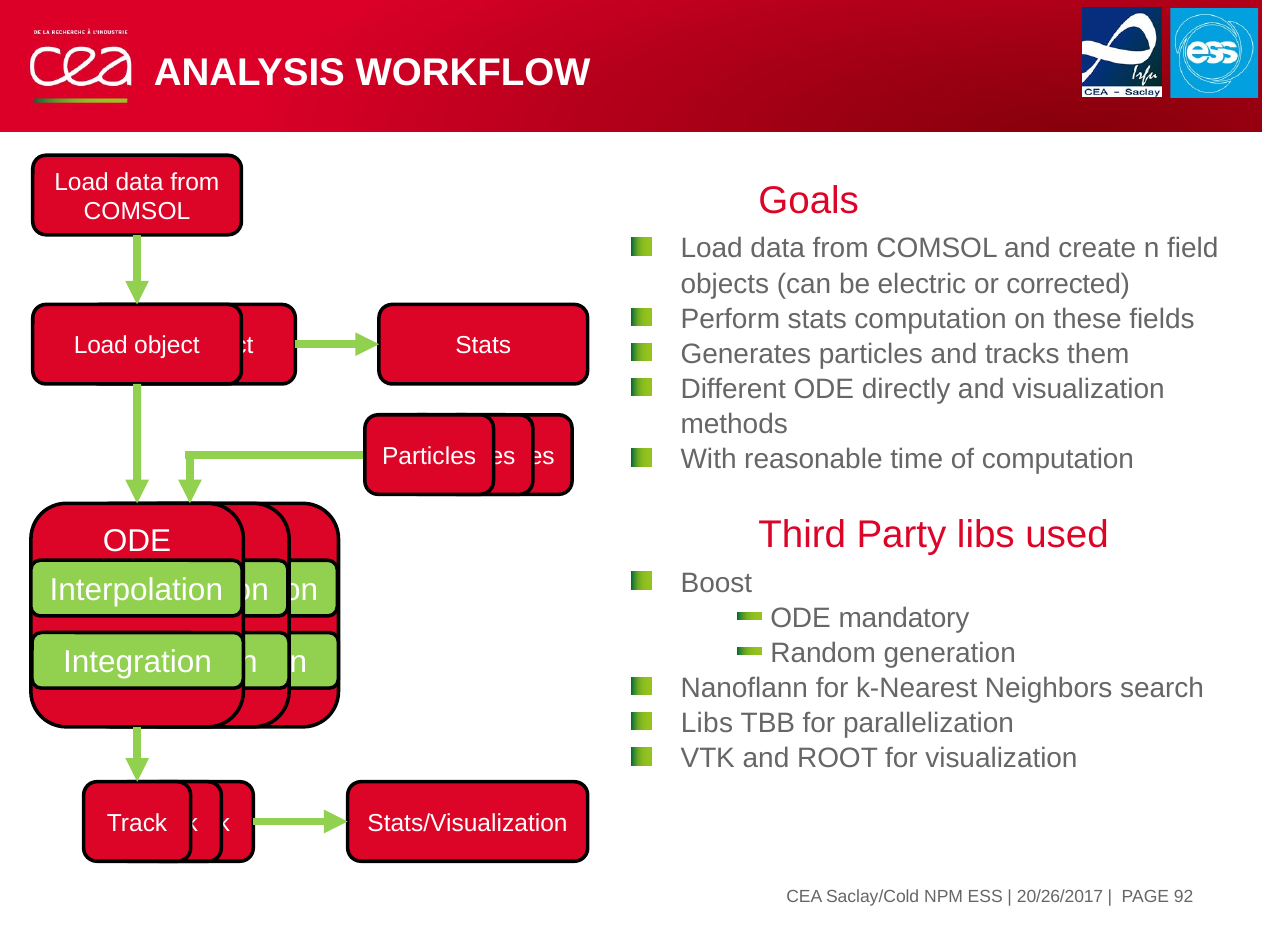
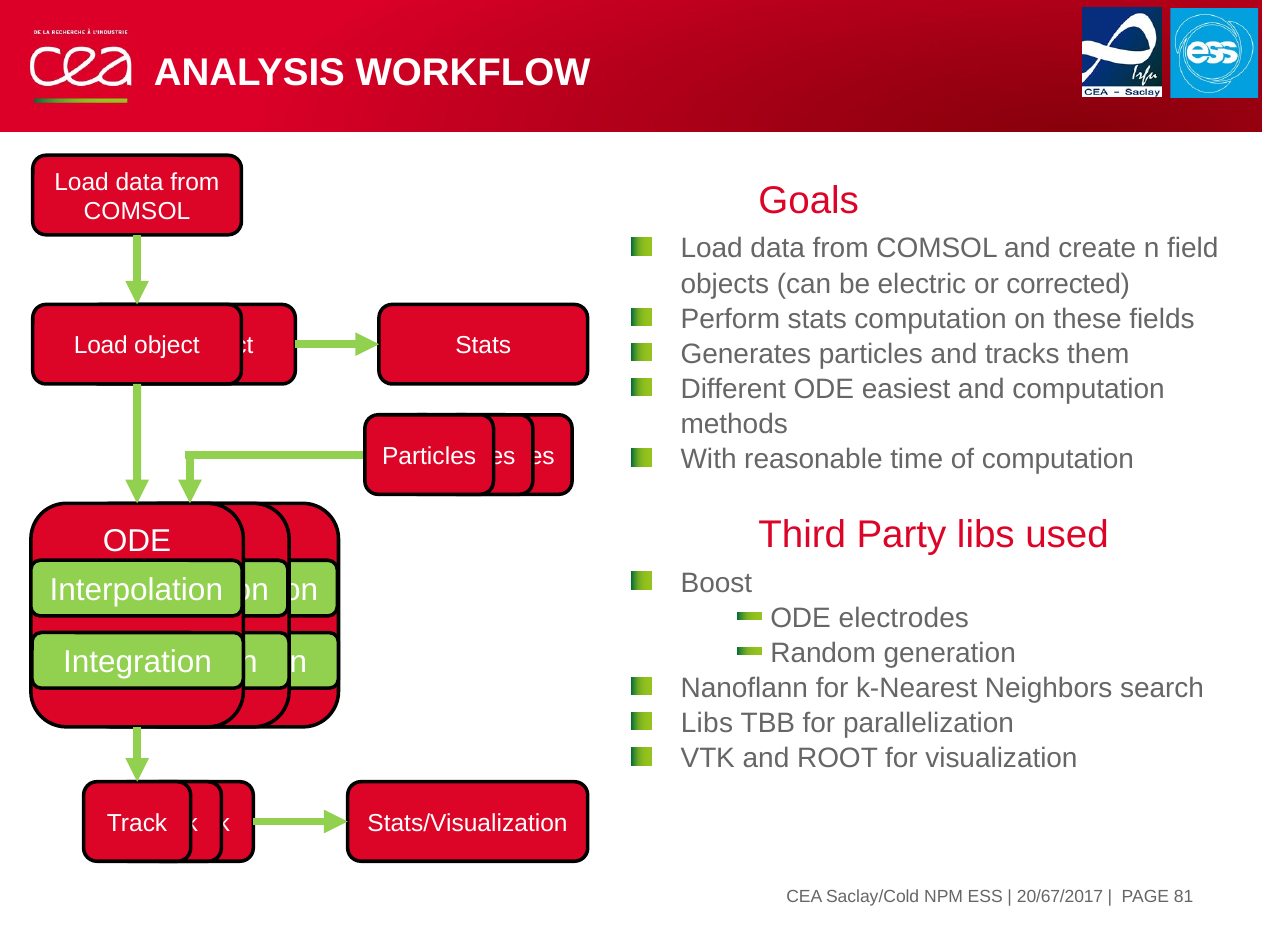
directly: directly -> easiest
and visualization: visualization -> computation
mandatory: mandatory -> electrodes
92: 92 -> 81
20/26/2017: 20/26/2017 -> 20/67/2017
